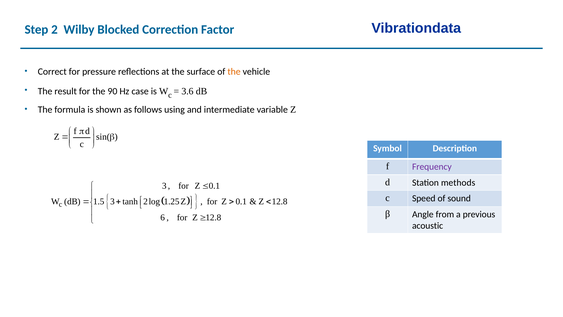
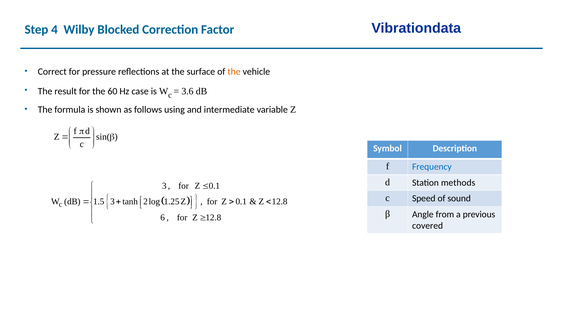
2: 2 -> 4
90: 90 -> 60
Frequency colour: purple -> blue
acoustic: acoustic -> covered
